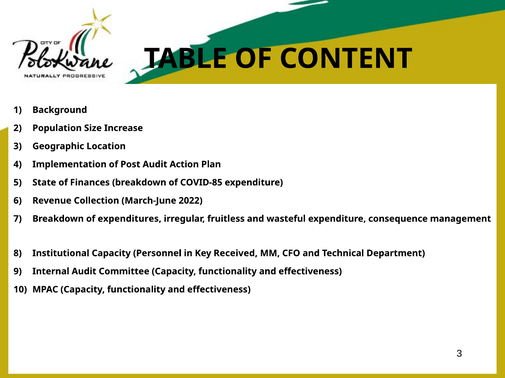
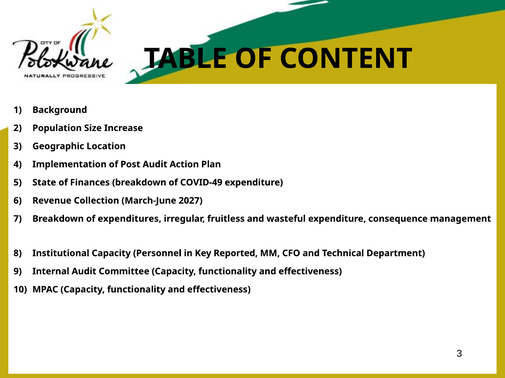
COVID-85: COVID-85 -> COVID-49
2022: 2022 -> 2027
Received: Received -> Reported
